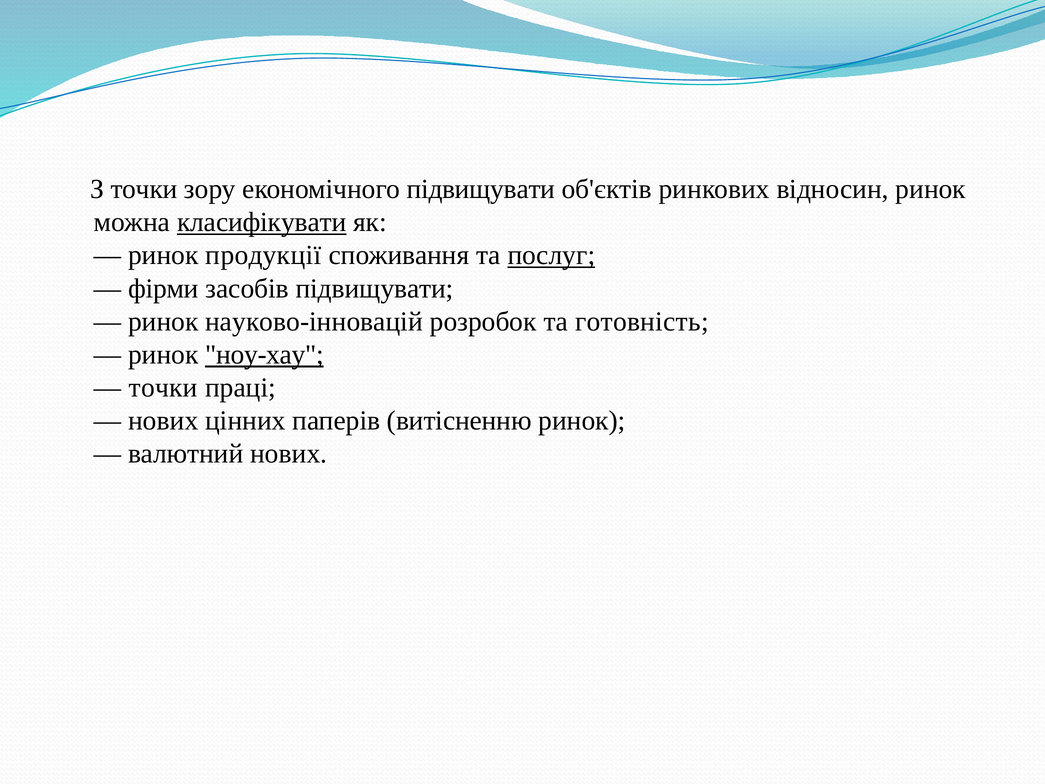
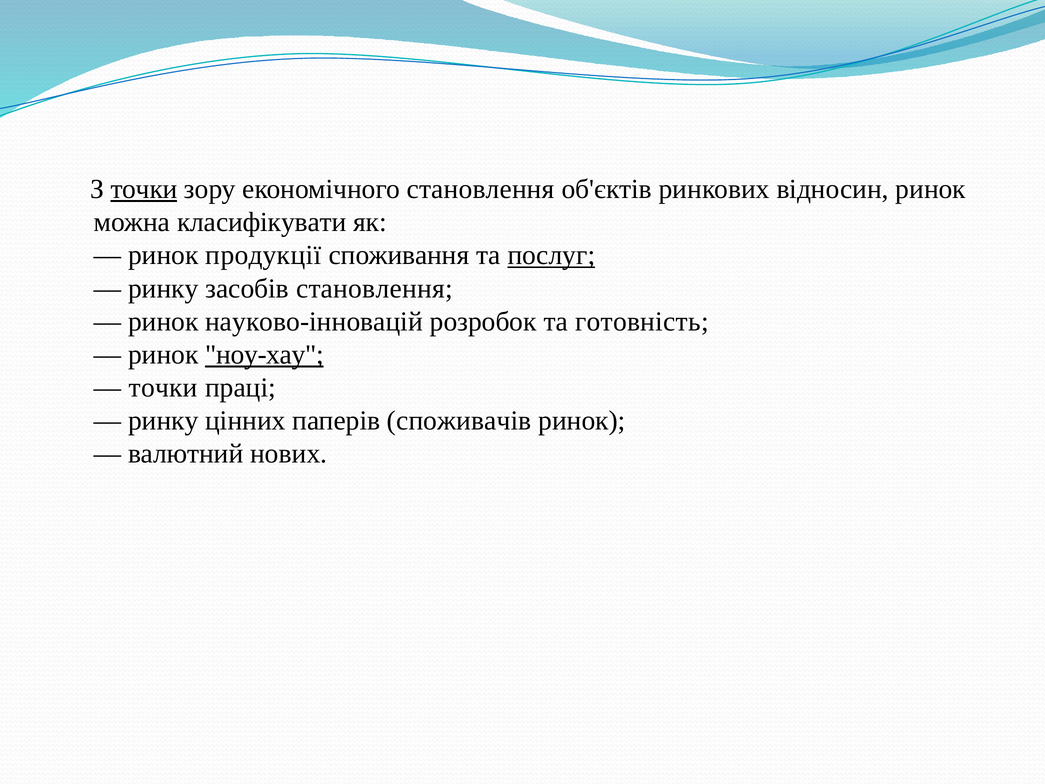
точки at (144, 189) underline: none -> present
економічного підвищувати: підвищувати -> становлення
класифікувати underline: present -> none
фірми at (163, 288): фірми -> ринку
засобів підвищувати: підвищувати -> становлення
нових at (163, 421): нових -> ринку
витісненню: витісненню -> споживачів
